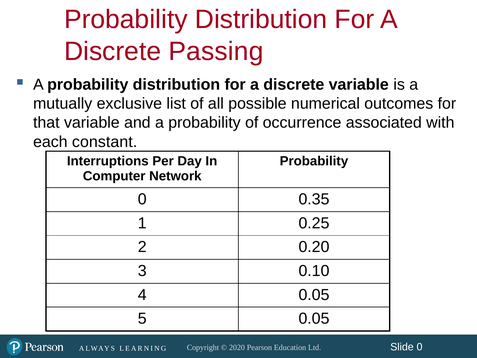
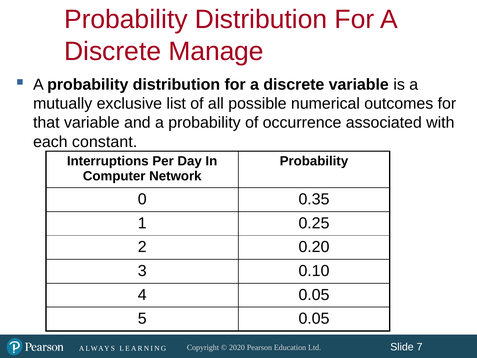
Passing: Passing -> Manage
0 at (420, 347): 0 -> 7
